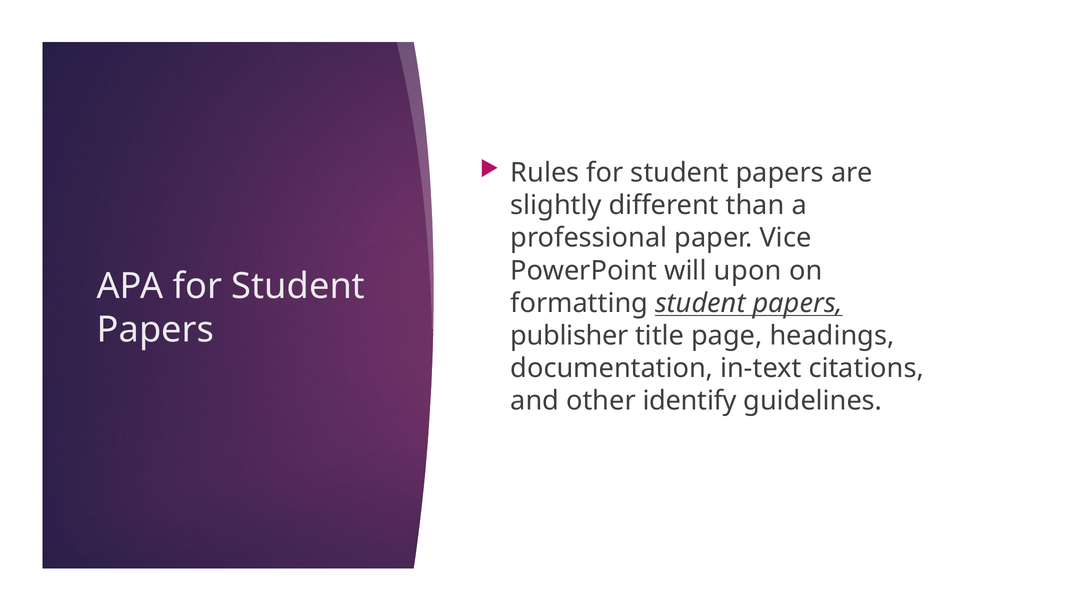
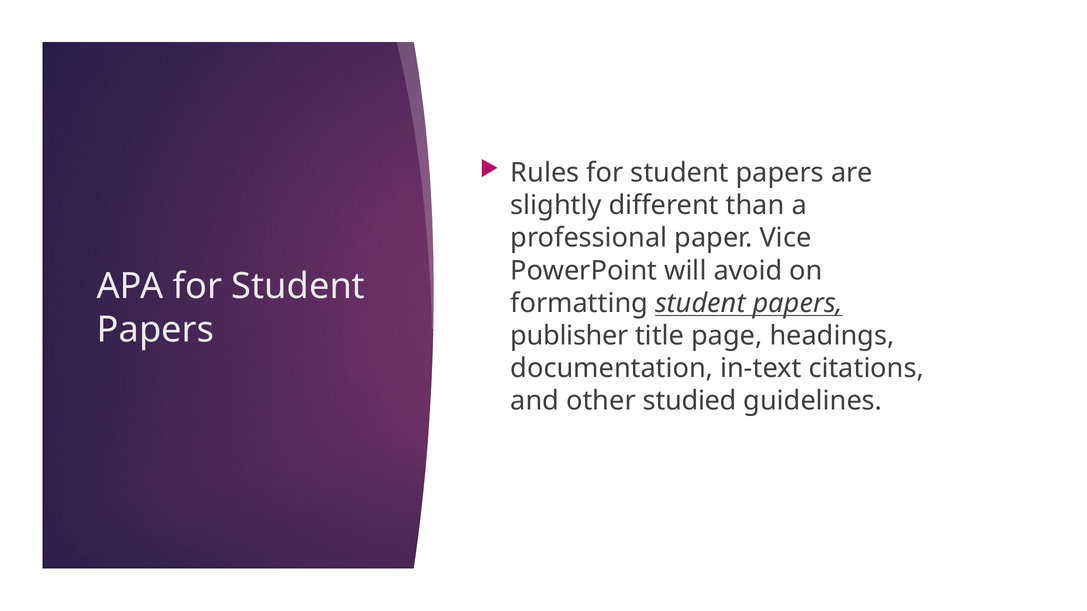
upon: upon -> avoid
identify: identify -> studied
